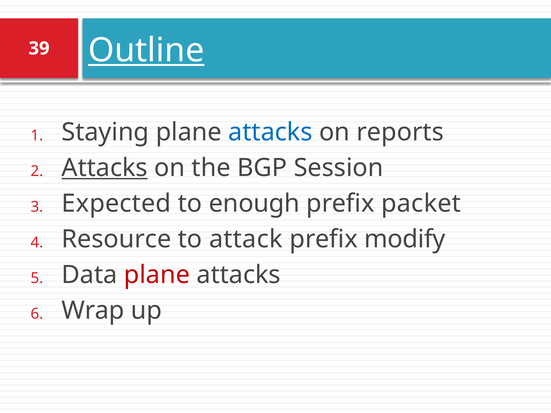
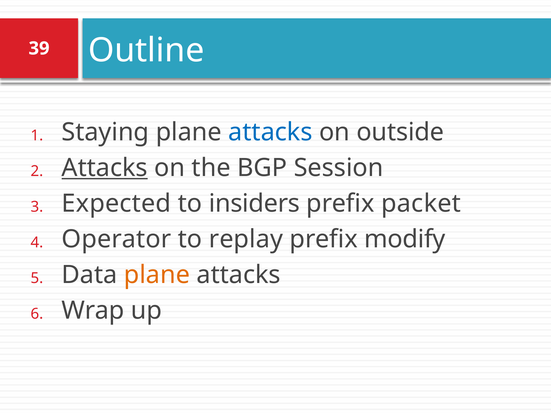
Outline underline: present -> none
reports: reports -> outside
enough: enough -> insiders
Resource: Resource -> Operator
attack: attack -> replay
plane at (157, 275) colour: red -> orange
